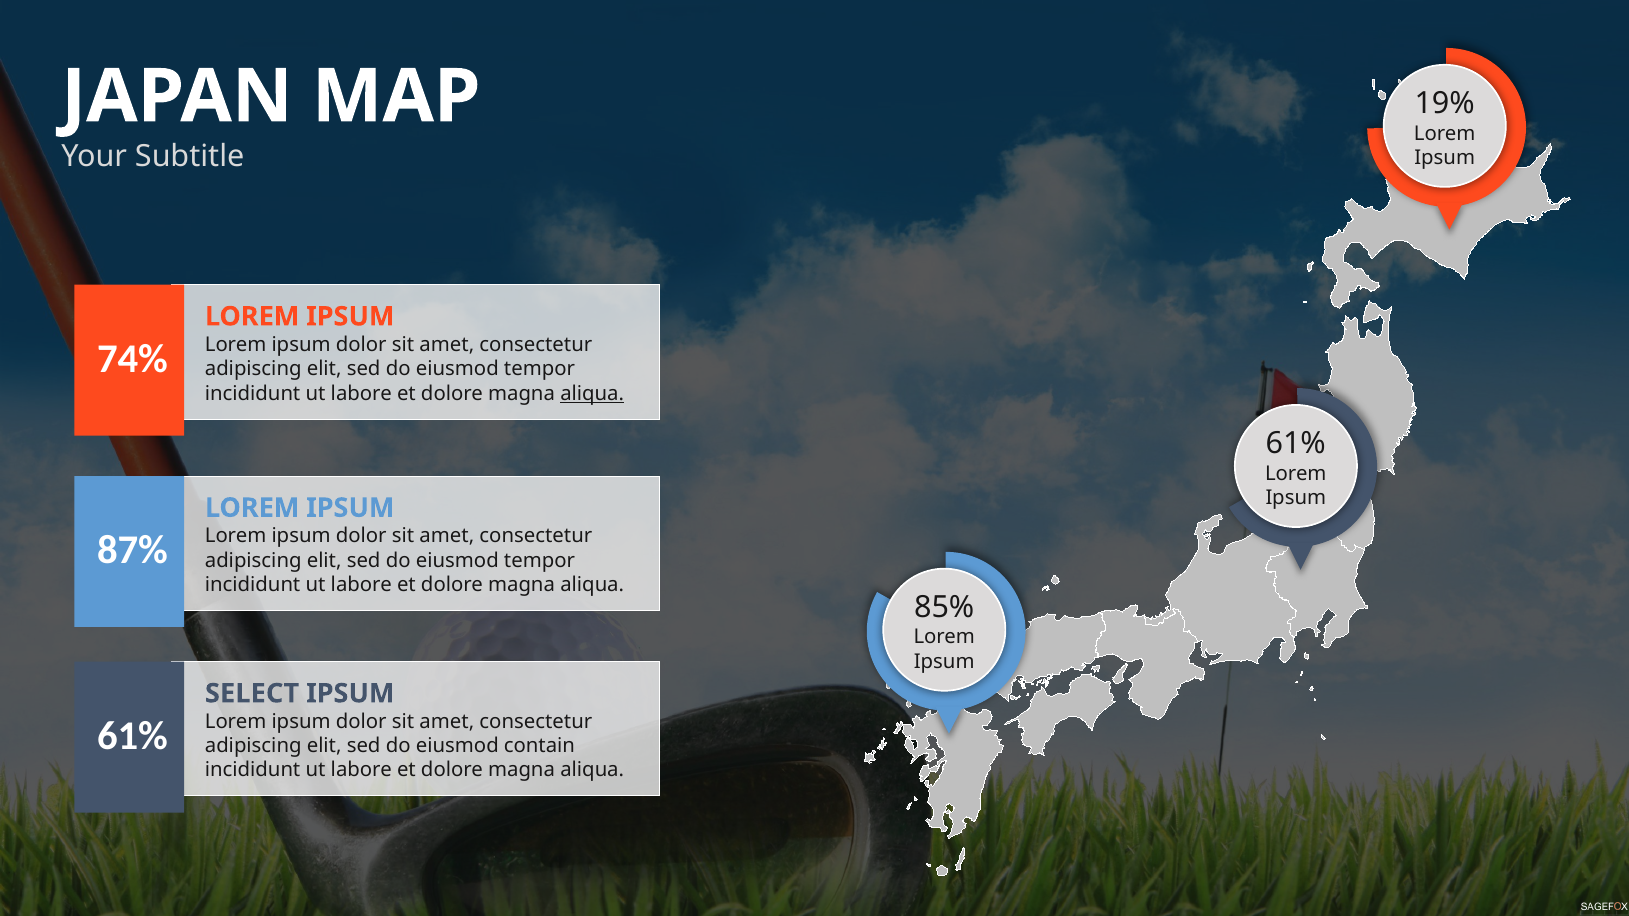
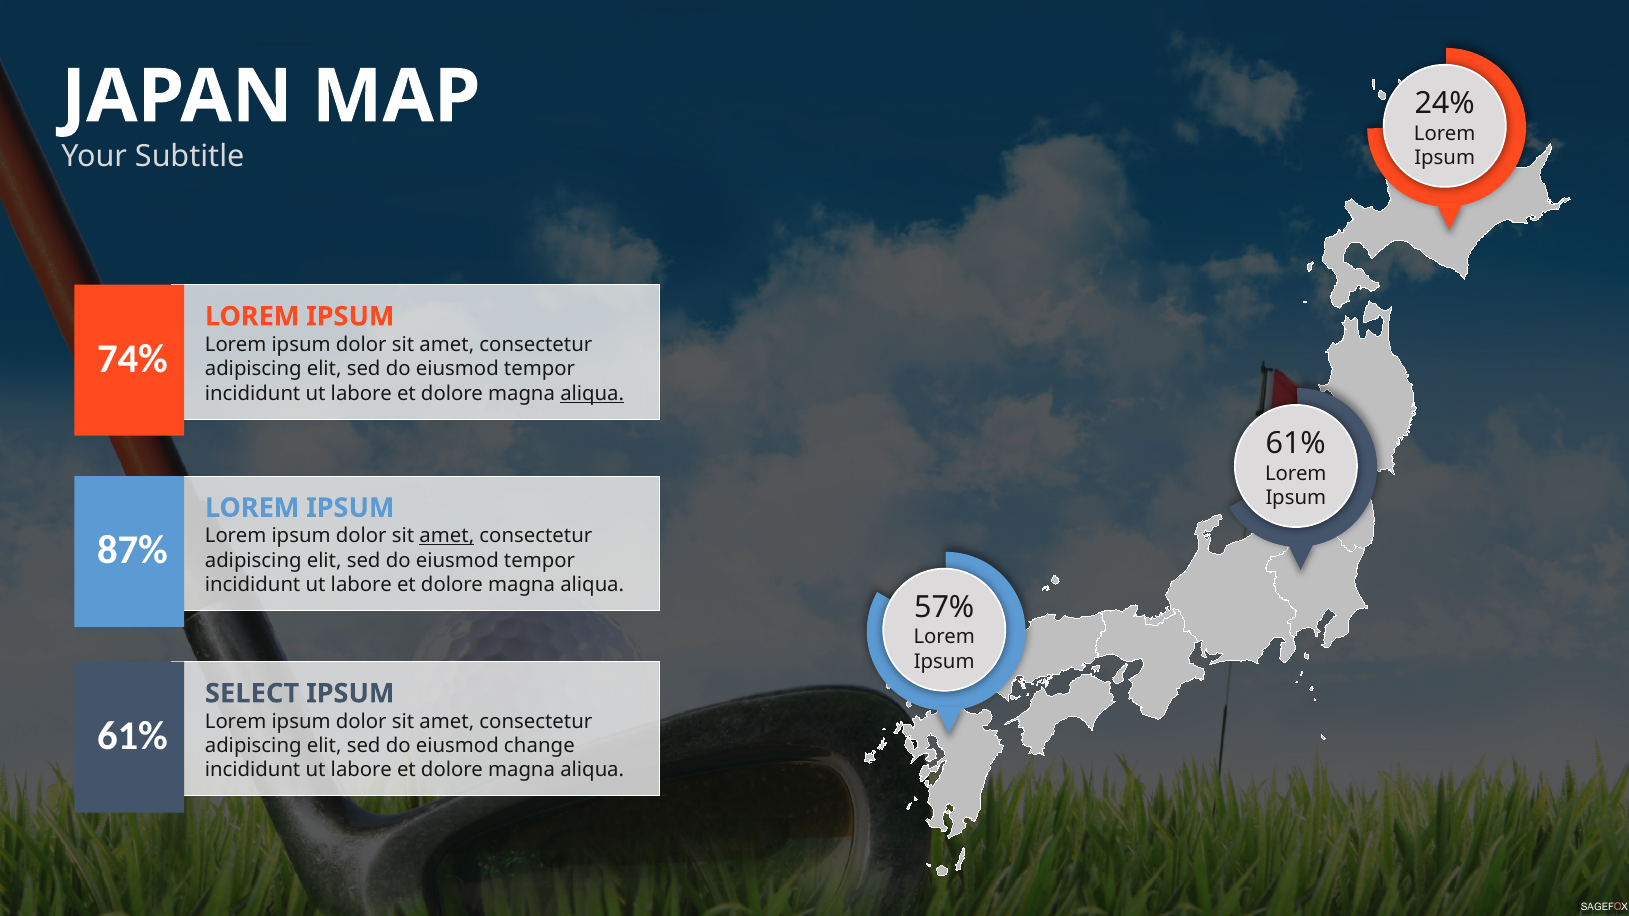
19%: 19% -> 24%
amet at (447, 536) underline: none -> present
85%: 85% -> 57%
contain: contain -> change
